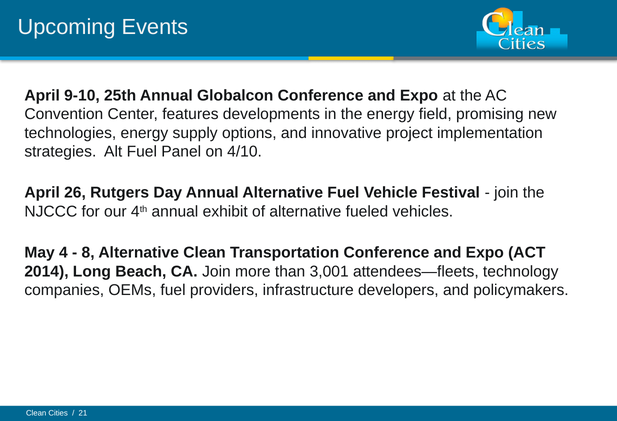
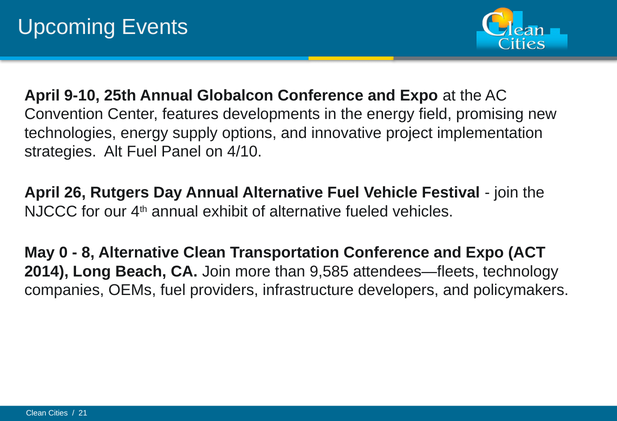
4: 4 -> 0
3,001: 3,001 -> 9,585
